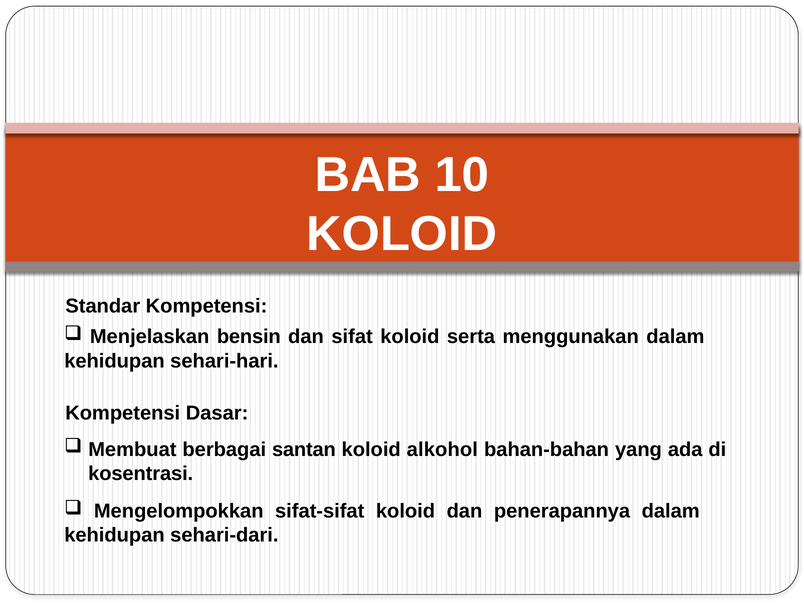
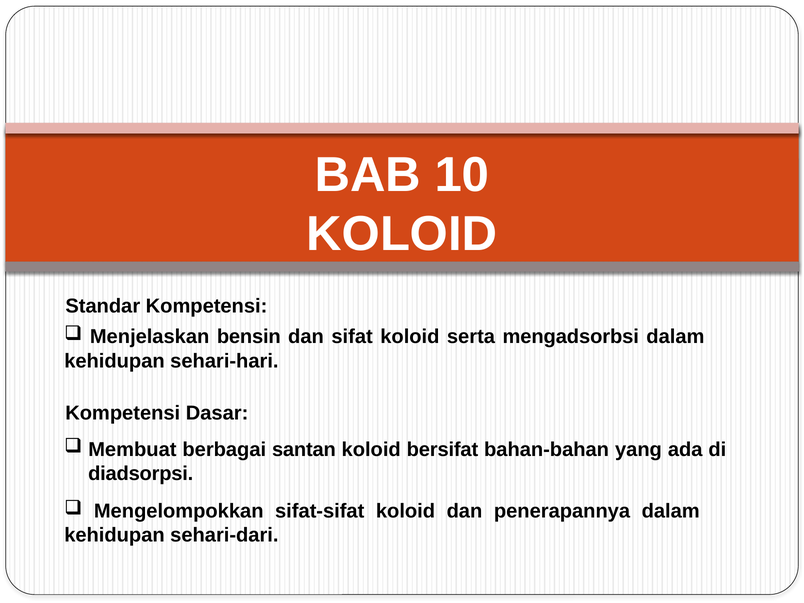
menggunakan: menggunakan -> mengadsorbsi
alkohol: alkohol -> bersifat
kosentrasi: kosentrasi -> diadsorpsi
